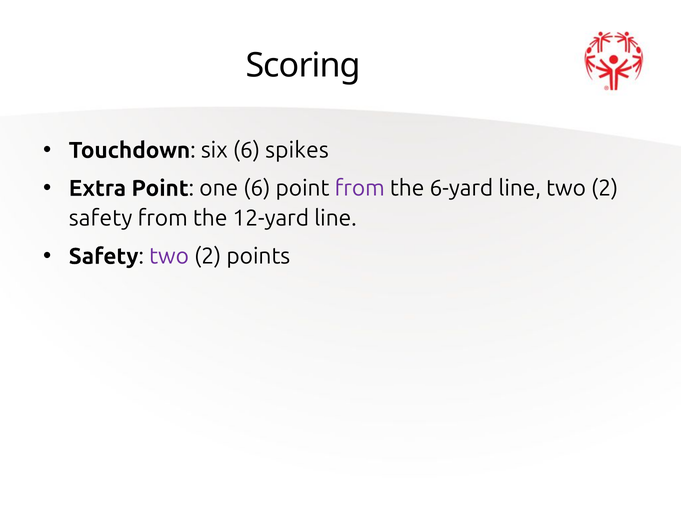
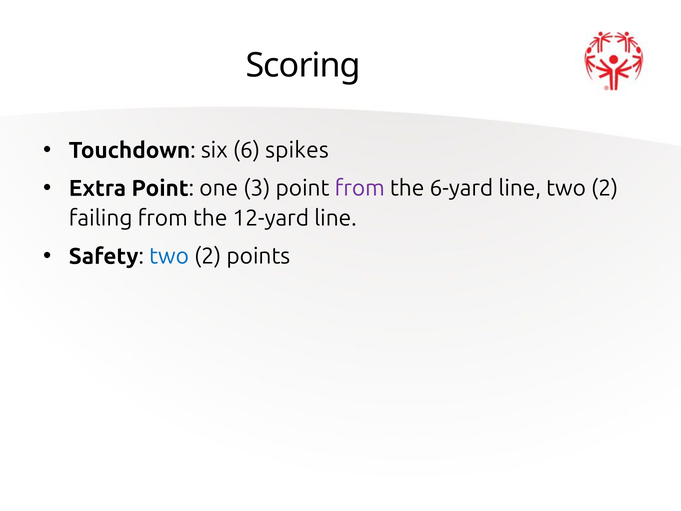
one 6: 6 -> 3
safety at (101, 218): safety -> failing
two at (169, 256) colour: purple -> blue
